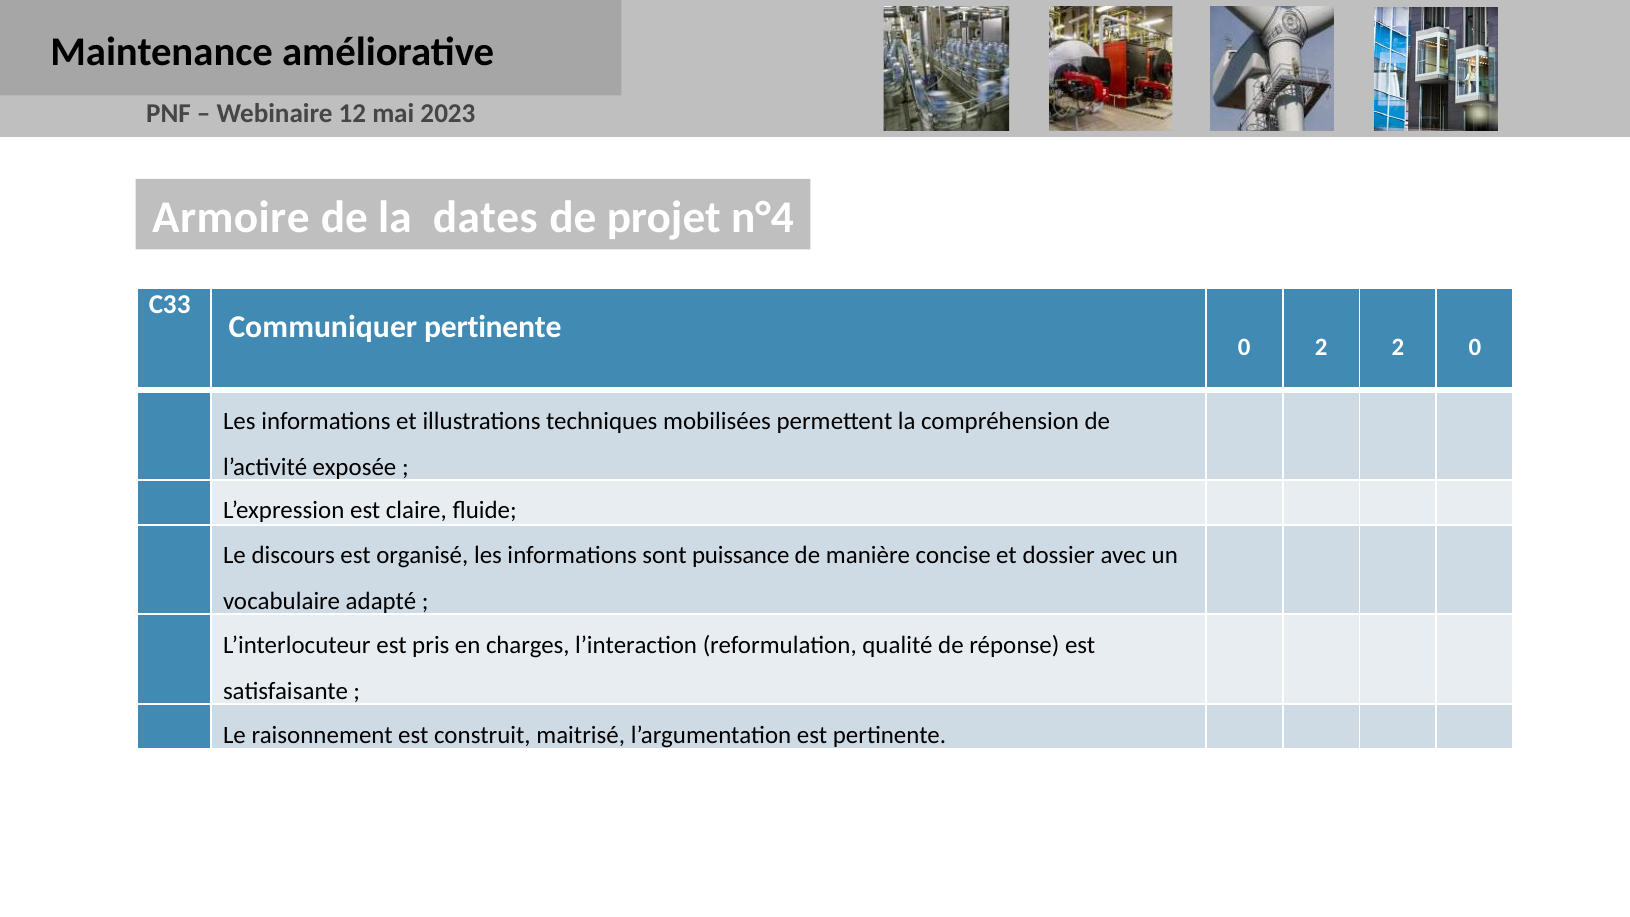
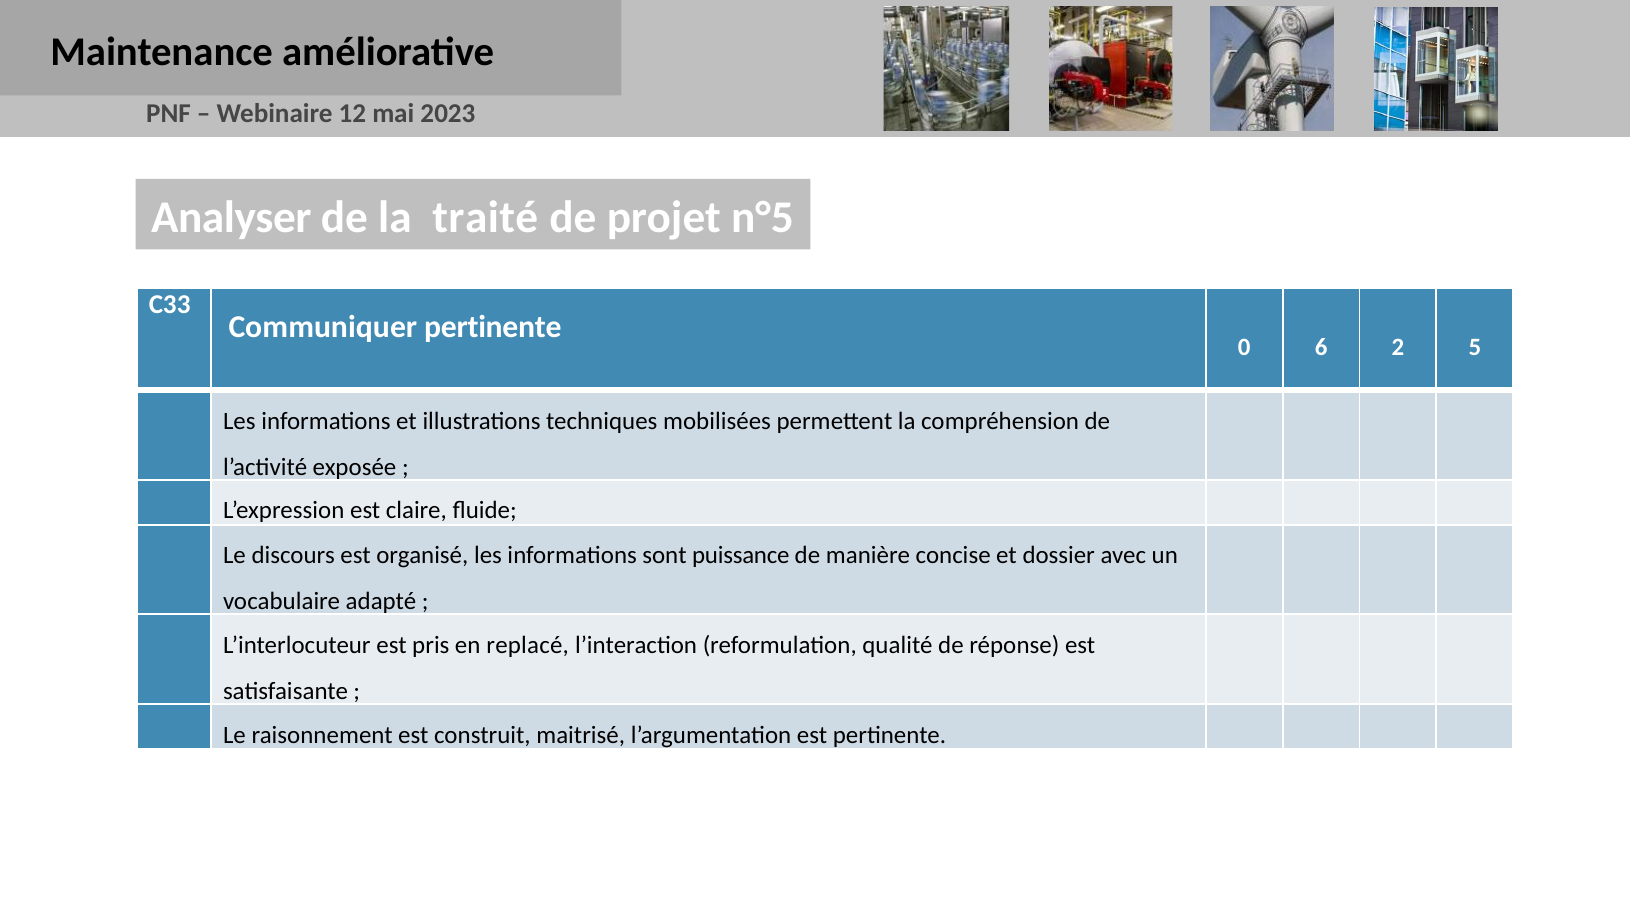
Armoire: Armoire -> Analyser
dates: dates -> traité
n°4: n°4 -> n°5
0 2: 2 -> 6
2 0: 0 -> 5
charges: charges -> replacé
